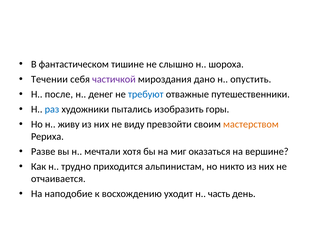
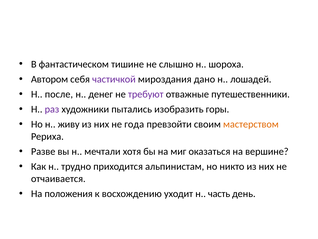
Течении: Течении -> Автором
опустить: опустить -> лошадей
требуют colour: blue -> purple
раз colour: blue -> purple
виду: виду -> года
наподобие: наподобие -> положения
